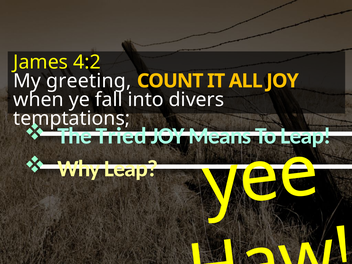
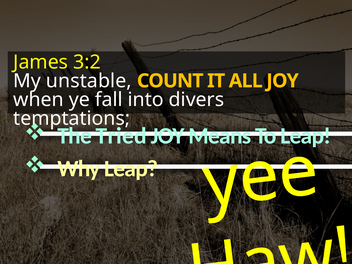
4:2: 4:2 -> 3:2
greeting: greeting -> unstable
